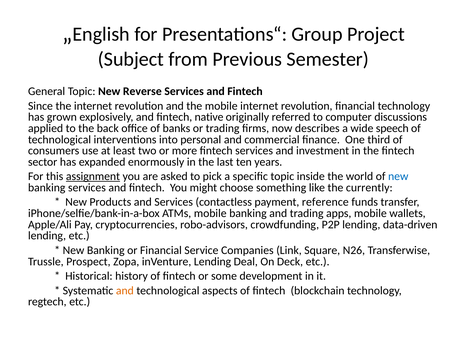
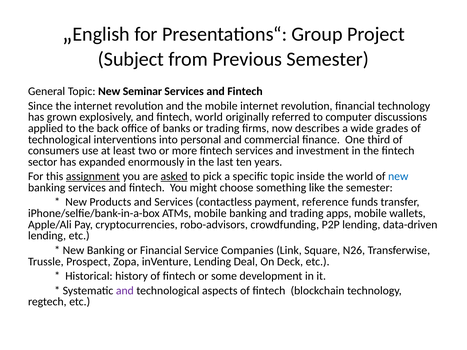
Reverse: Reverse -> Seminar
fintech native: native -> world
speech: speech -> grades
asked underline: none -> present
the currently: currently -> semester
and at (125, 291) colour: orange -> purple
